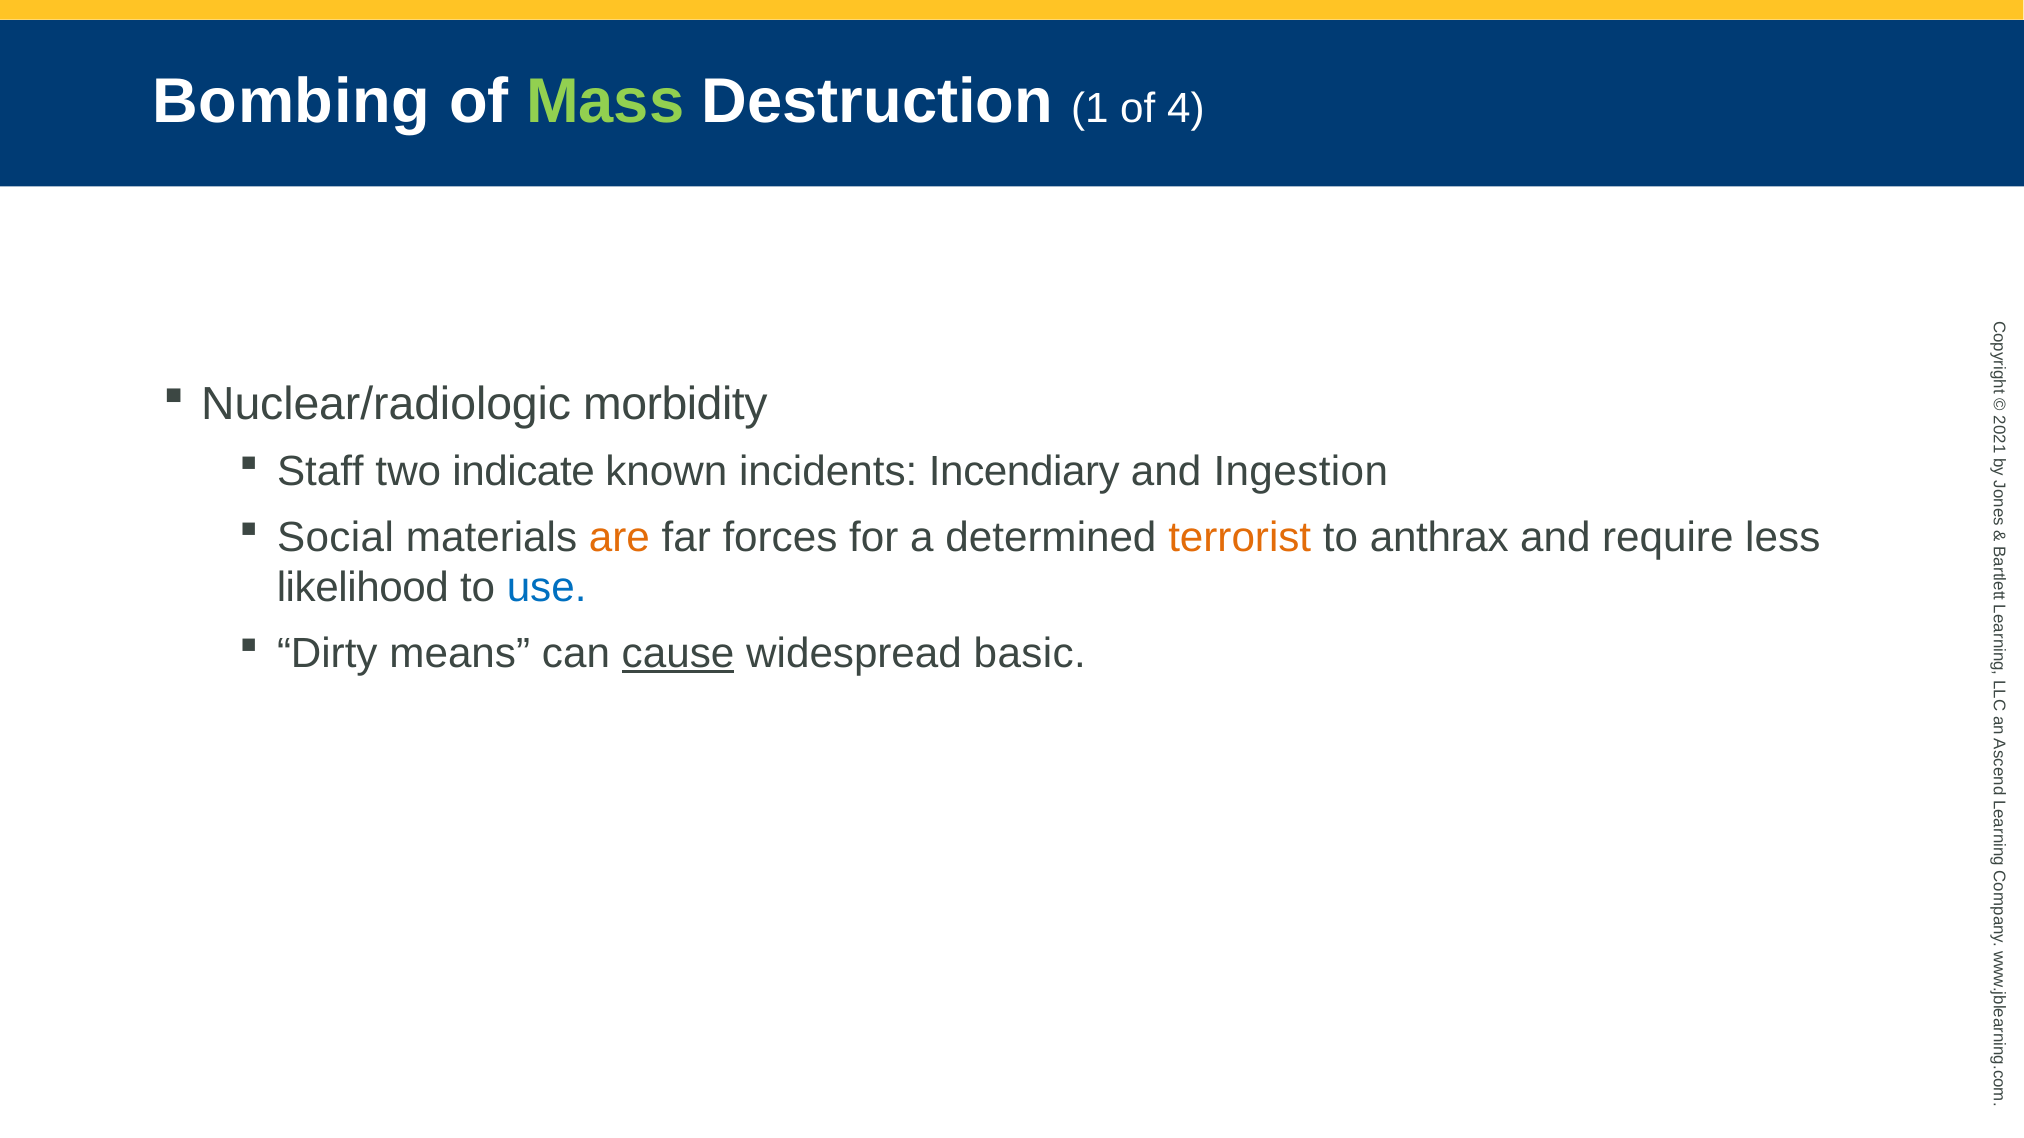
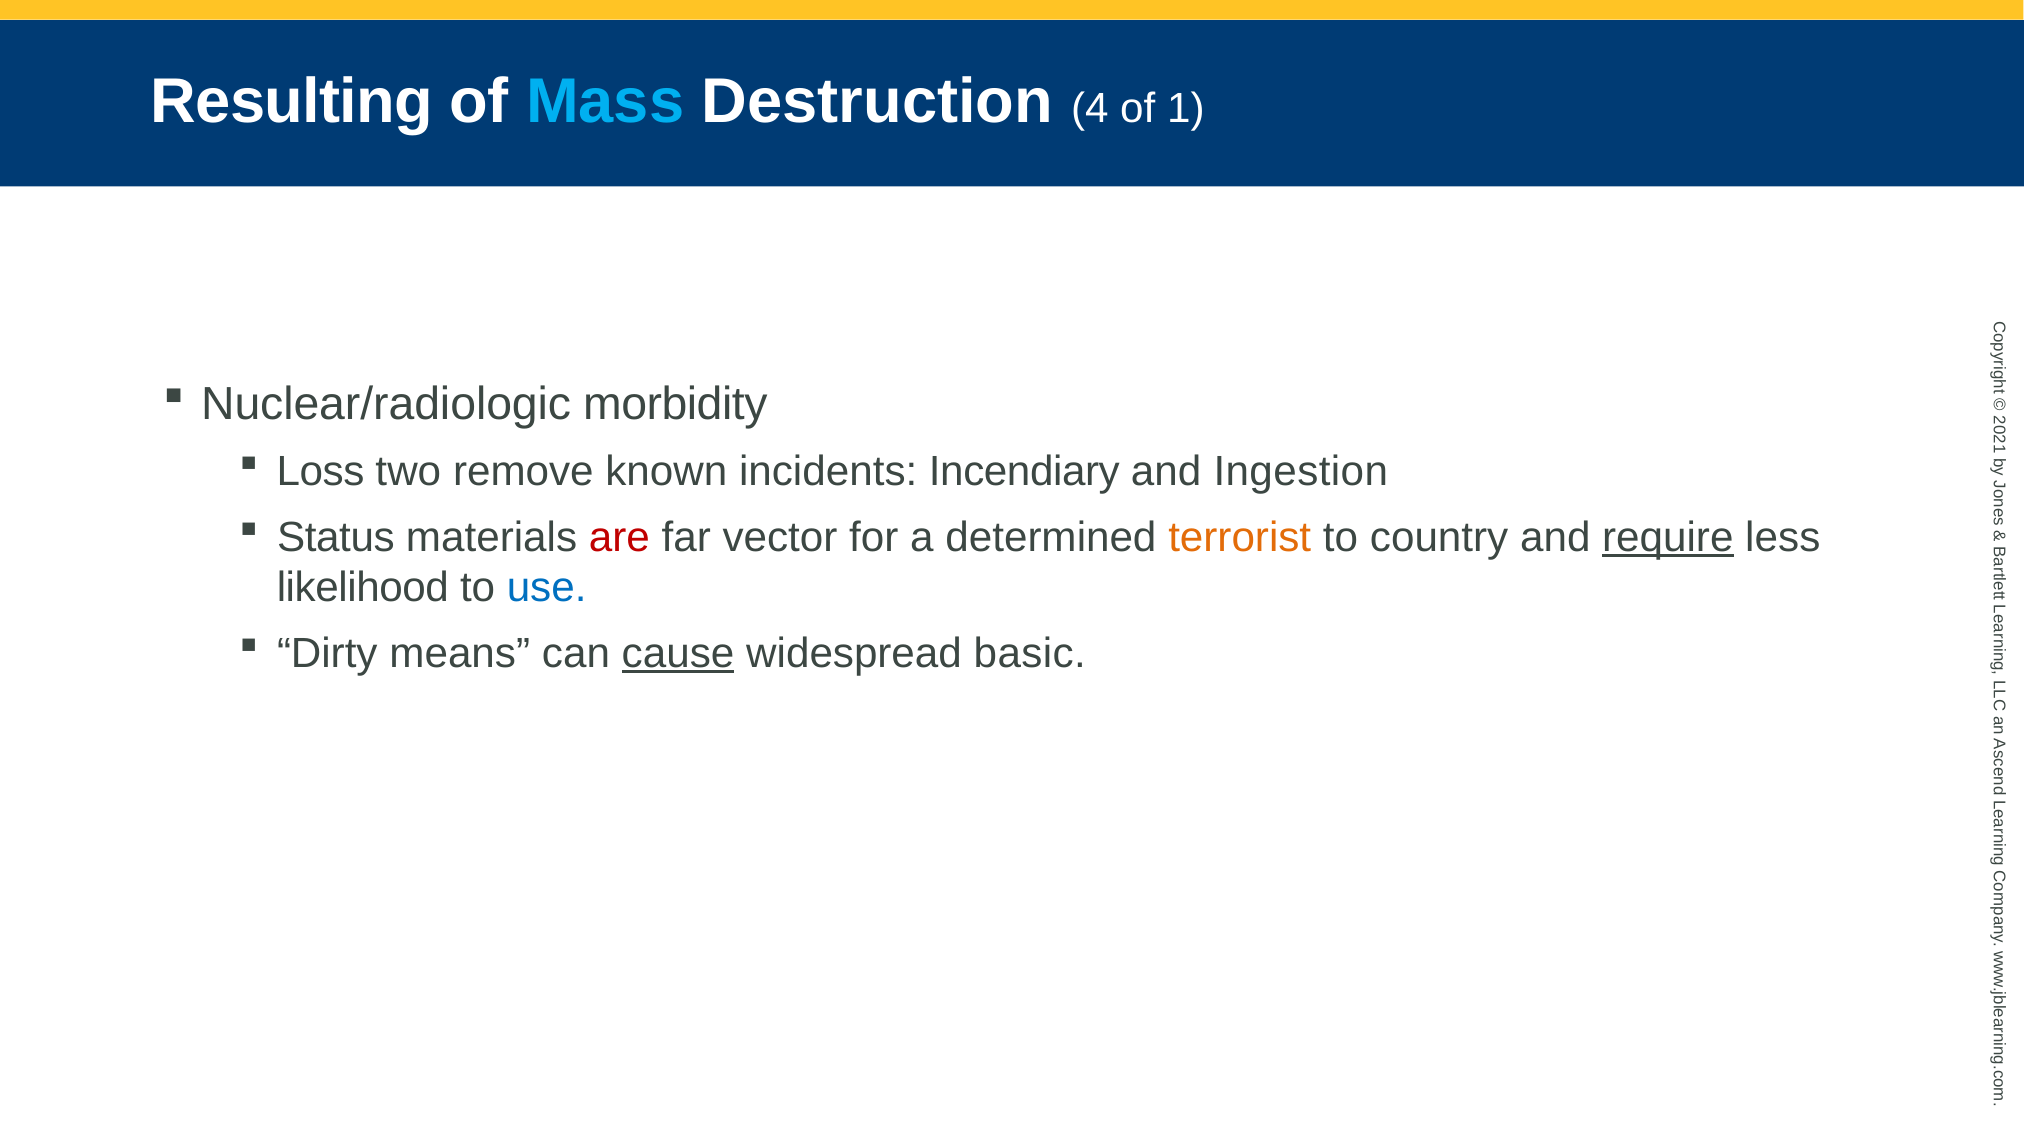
Bombing: Bombing -> Resulting
Mass colour: light green -> light blue
Destruction 1: 1 -> 4
of 4: 4 -> 1
Staff: Staff -> Loss
indicate: indicate -> remove
Social: Social -> Status
are colour: orange -> red
forces: forces -> vector
anthrax: anthrax -> country
require underline: none -> present
